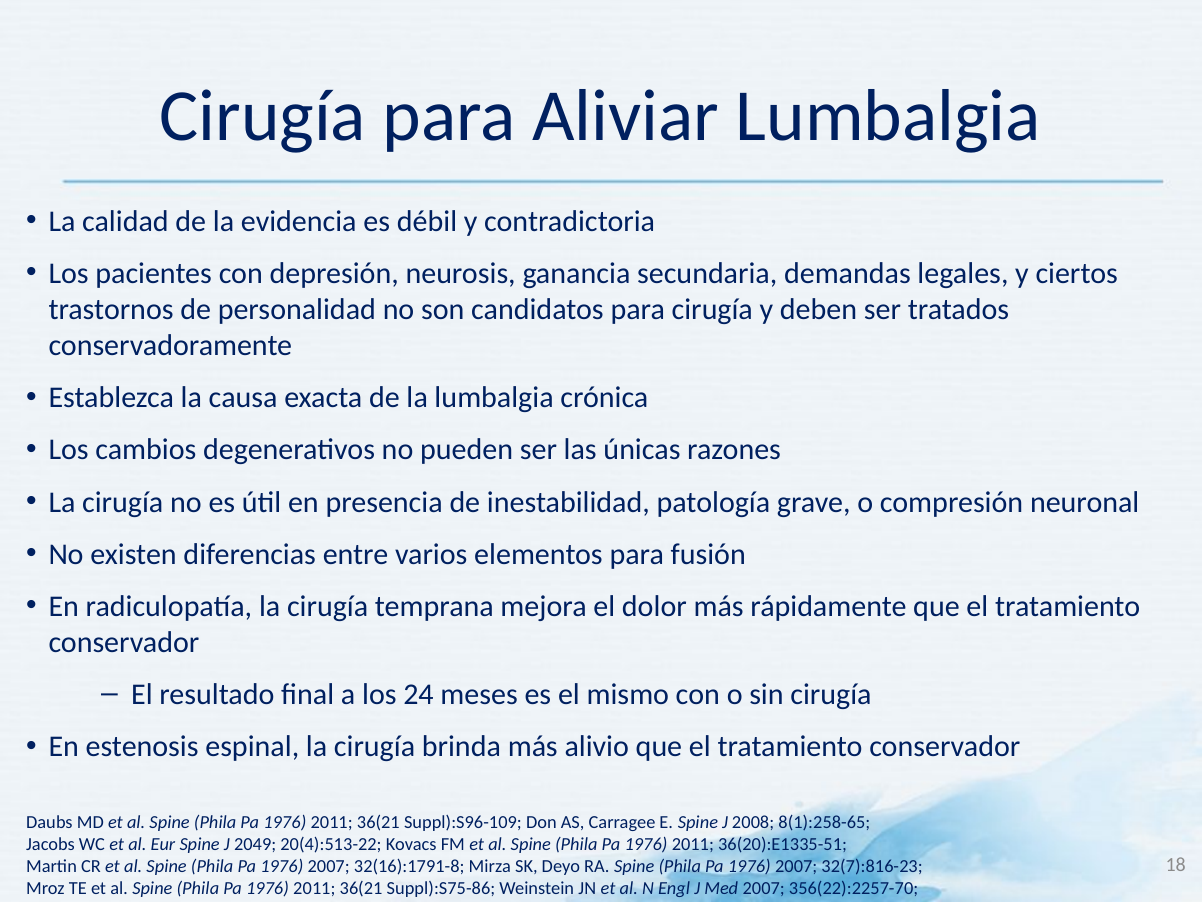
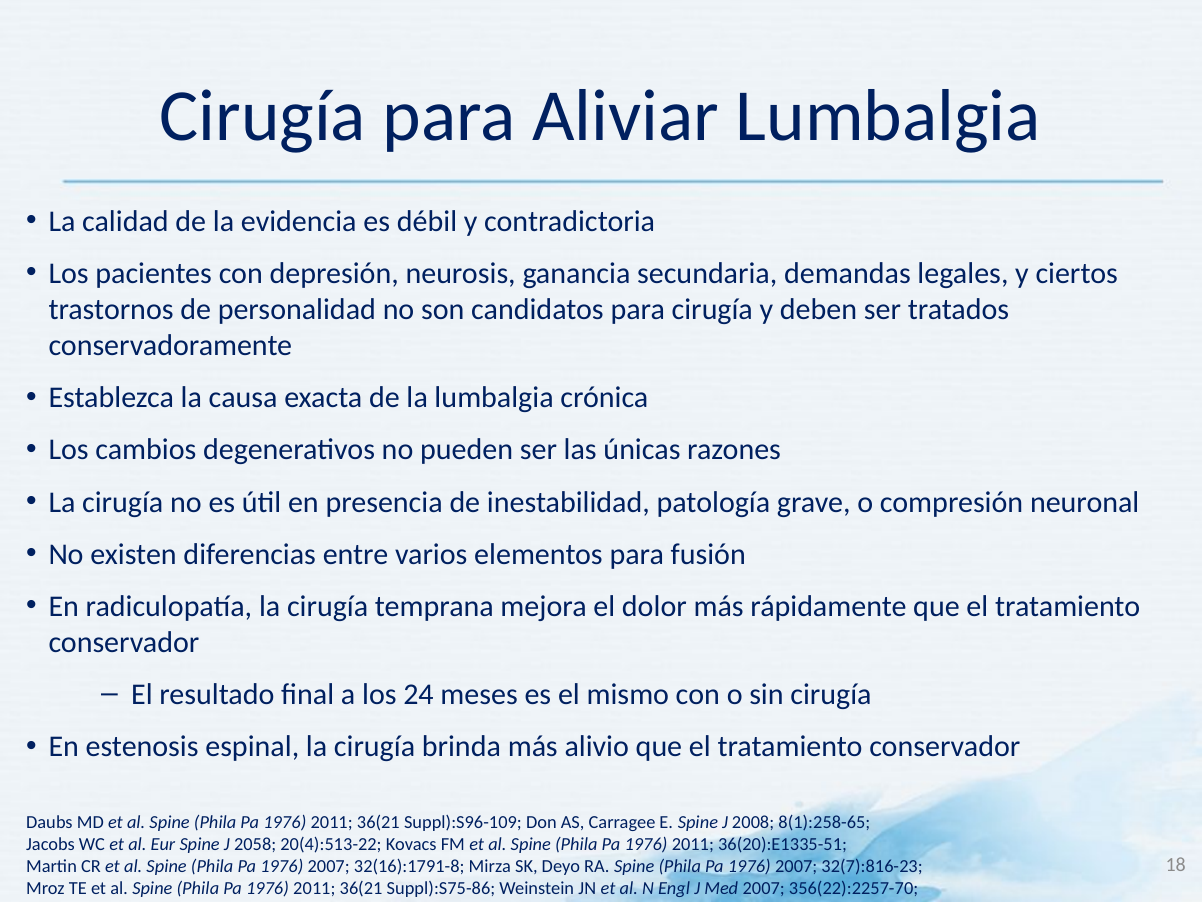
2049: 2049 -> 2058
